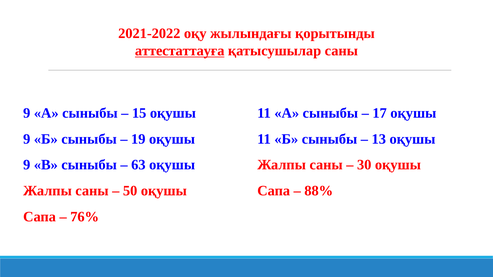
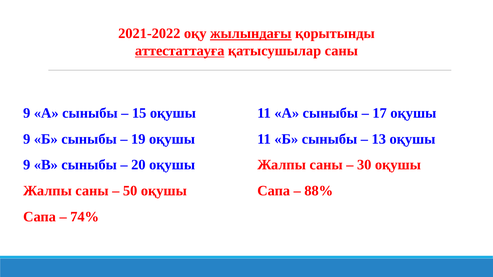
жылындағы underline: none -> present
63: 63 -> 20
76%: 76% -> 74%
